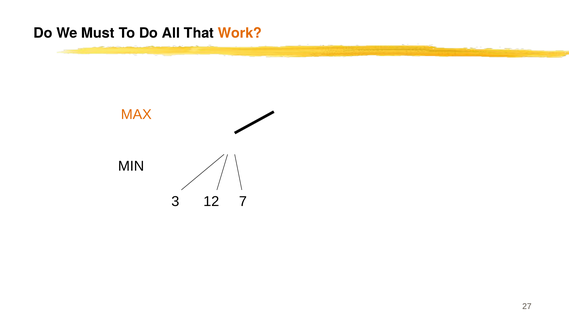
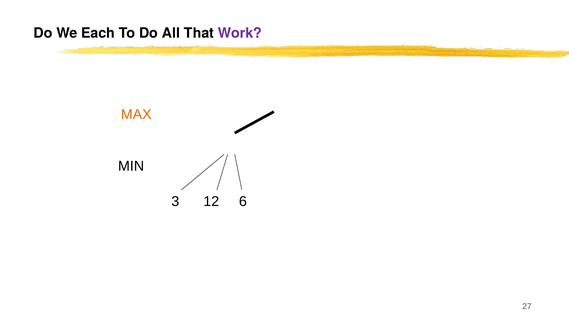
Must: Must -> Each
Work colour: orange -> purple
7: 7 -> 6
